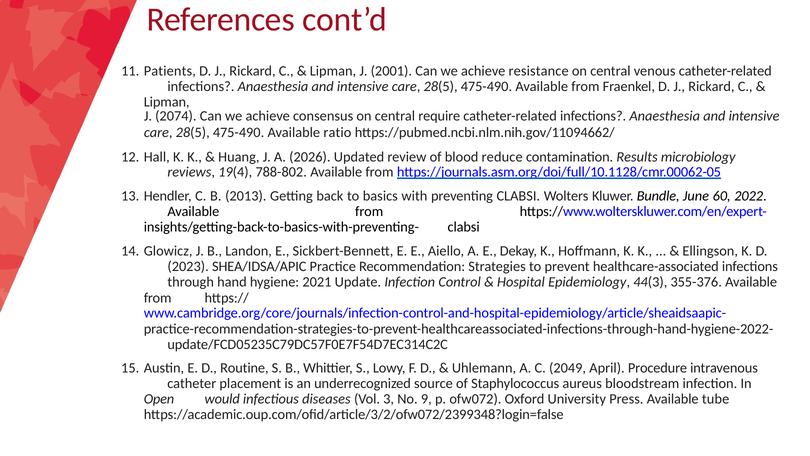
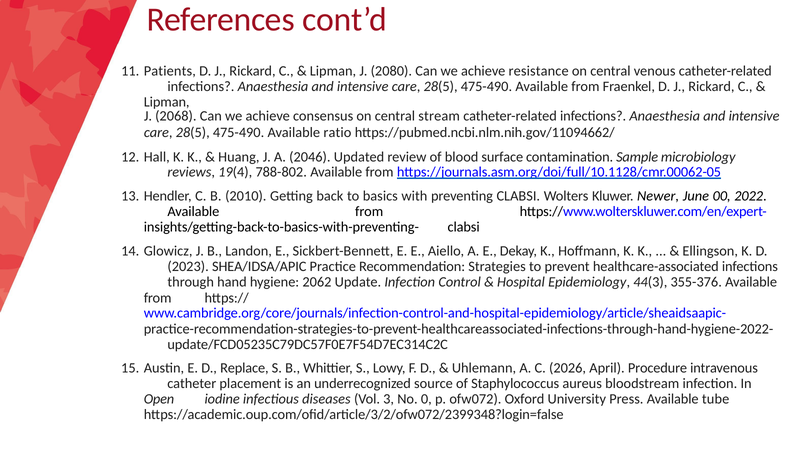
2001: 2001 -> 2080
2074: 2074 -> 2068
require: require -> stream
2026: 2026 -> 2046
reduce: reduce -> surface
Results: Results -> Sample
2013: 2013 -> 2010
Bundle: Bundle -> Newer
60: 60 -> 00
2021: 2021 -> 2062
Routine: Routine -> Replace
2049: 2049 -> 2026
would: would -> iodine
9: 9 -> 0
